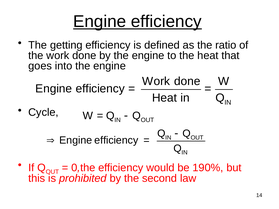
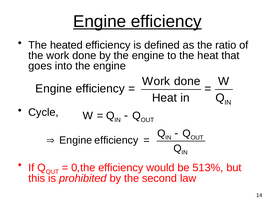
getting: getting -> heated
190%: 190% -> 513%
